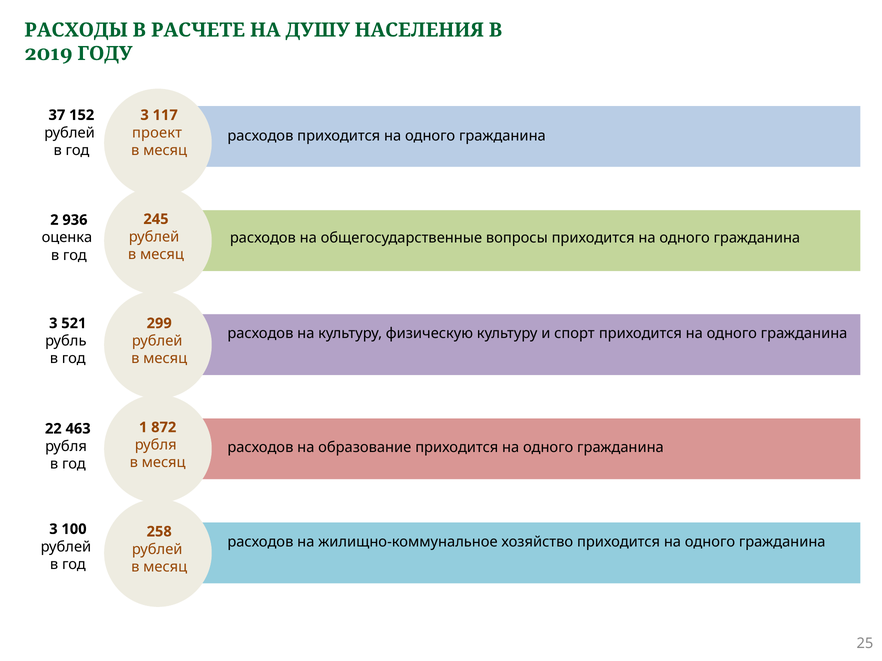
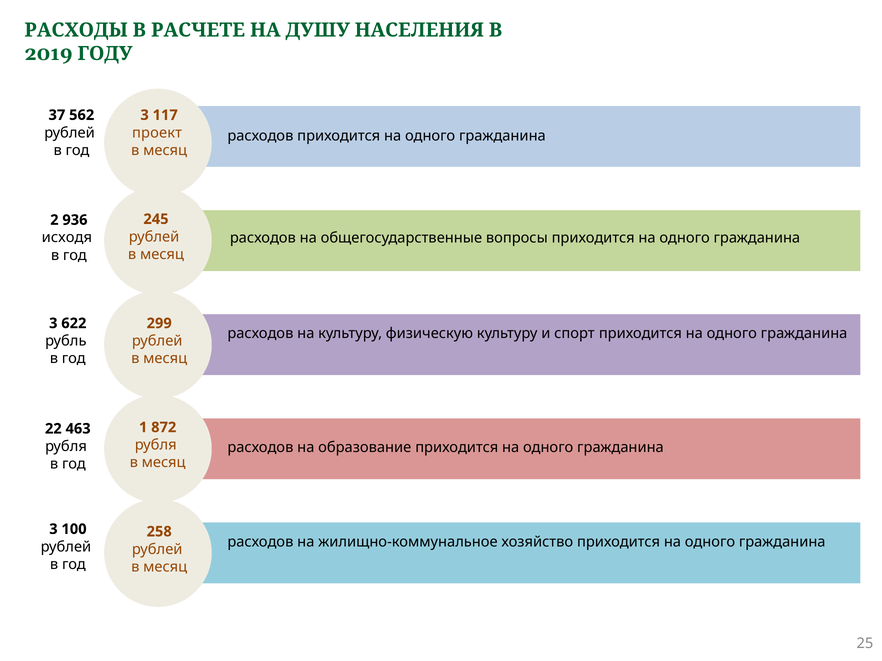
152: 152 -> 562
оценка: оценка -> исходя
521: 521 -> 622
